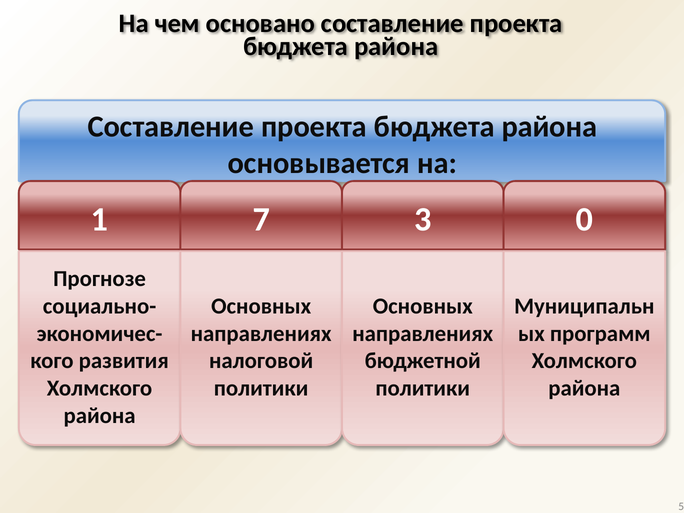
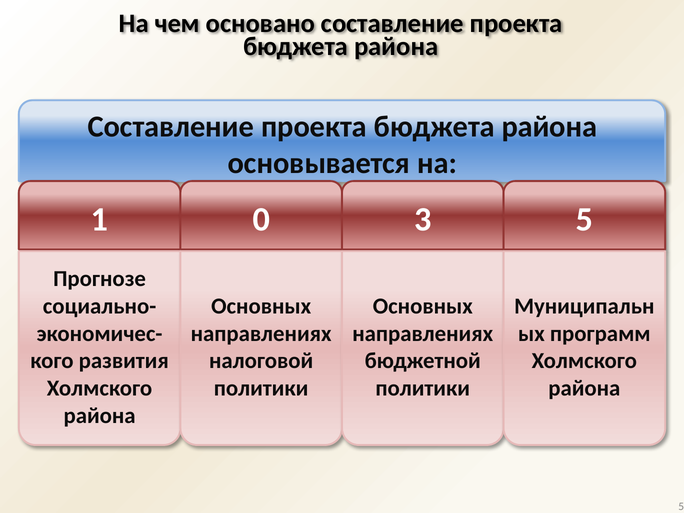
7: 7 -> 0
3 0: 0 -> 5
